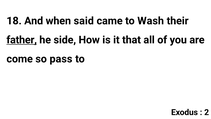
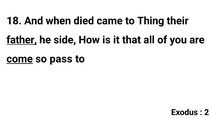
said: said -> died
Wash: Wash -> Thing
come underline: none -> present
